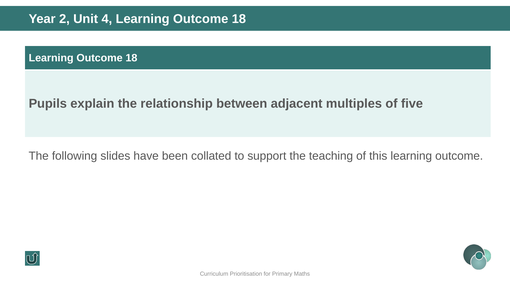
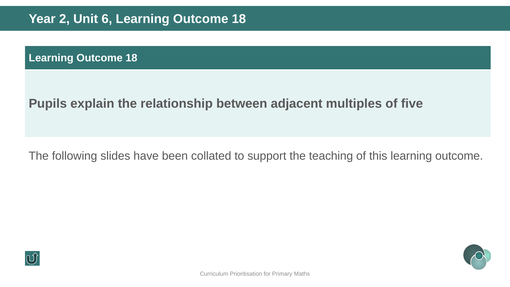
4: 4 -> 6
